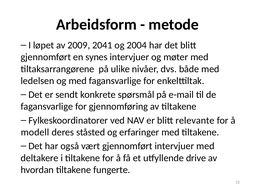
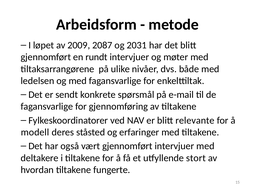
2041: 2041 -> 2087
2004: 2004 -> 2031
synes: synes -> rundt
drive: drive -> stort
